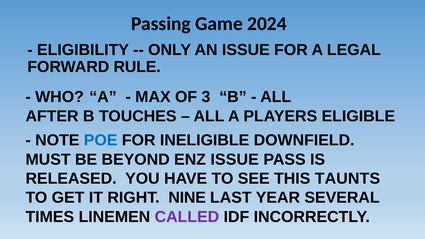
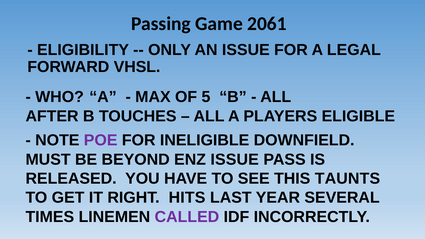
2024: 2024 -> 2061
RULE: RULE -> VHSL
3: 3 -> 5
POE colour: blue -> purple
NINE: NINE -> HITS
